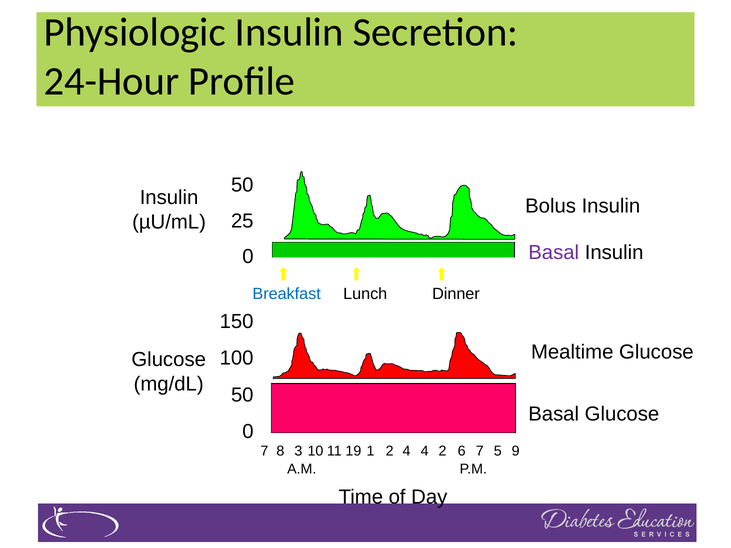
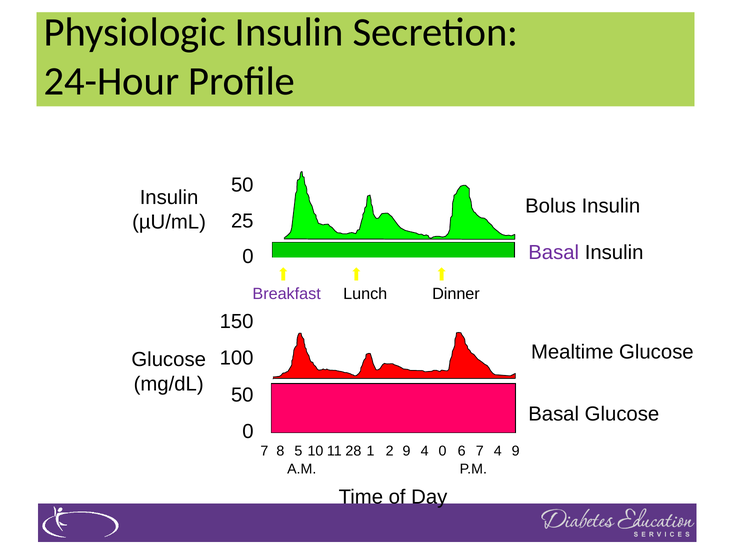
Breakfast colour: blue -> purple
3: 3 -> 5
19: 19 -> 28
2 4: 4 -> 9
4 2: 2 -> 0
7 5: 5 -> 4
